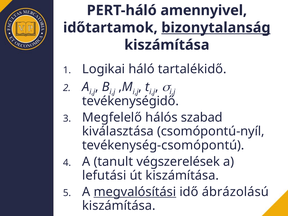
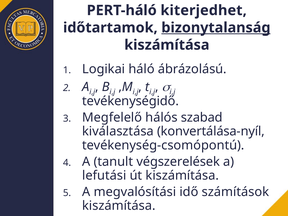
amennyivel: amennyivel -> kiterjedhet
tartalékidő: tartalékidő -> ábrázolású
csomópontú-nyíl: csomópontú-nyíl -> konvertálása-nyíl
megvalósítási underline: present -> none
ábrázolású: ábrázolású -> számítások
